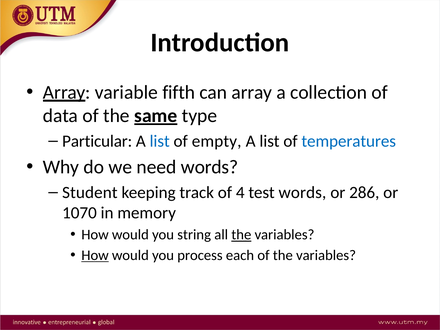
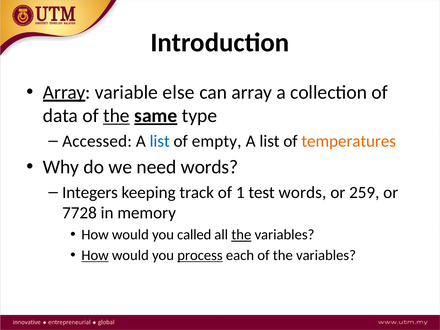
fifth: fifth -> else
the at (116, 116) underline: none -> present
Particular: Particular -> Accessed
temperatures colour: blue -> orange
Student: Student -> Integers
4: 4 -> 1
286: 286 -> 259
1070: 1070 -> 7728
string: string -> called
process underline: none -> present
